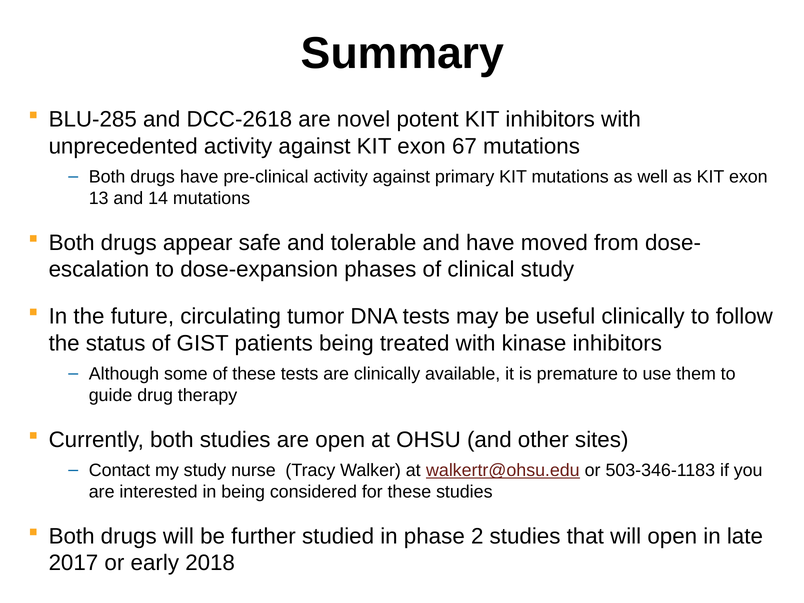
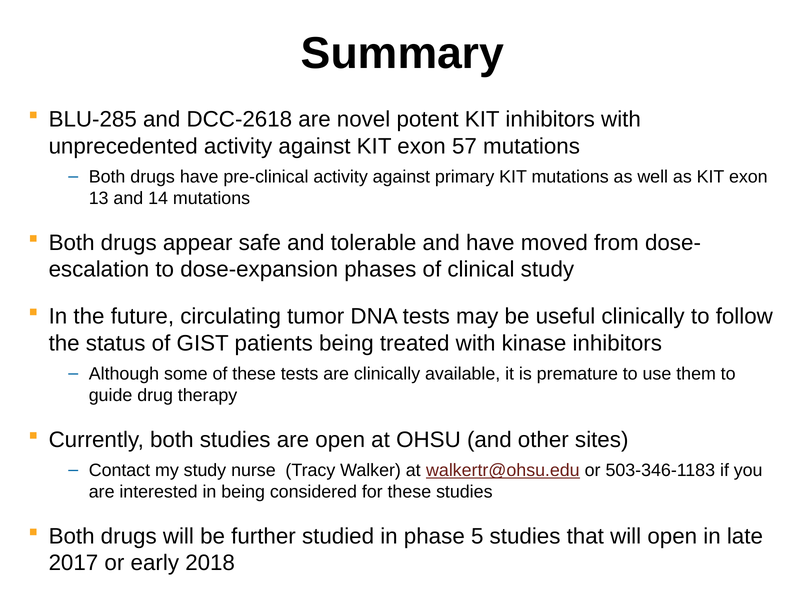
67: 67 -> 57
2: 2 -> 5
